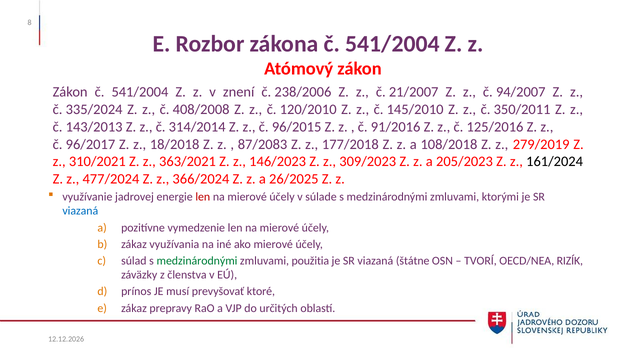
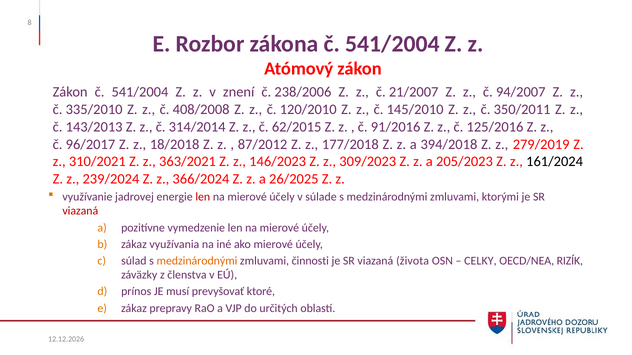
335/2024: 335/2024 -> 335/2010
96/2015: 96/2015 -> 62/2015
87/2083: 87/2083 -> 87/2012
108/2018: 108/2018 -> 394/2018
477/2024: 477/2024 -> 239/2024
viazaná at (80, 211) colour: blue -> red
medzinárodnými at (197, 261) colour: green -> orange
použitia: použitia -> činnosti
štátne: štátne -> života
TVORÍ: TVORÍ -> CELKY
